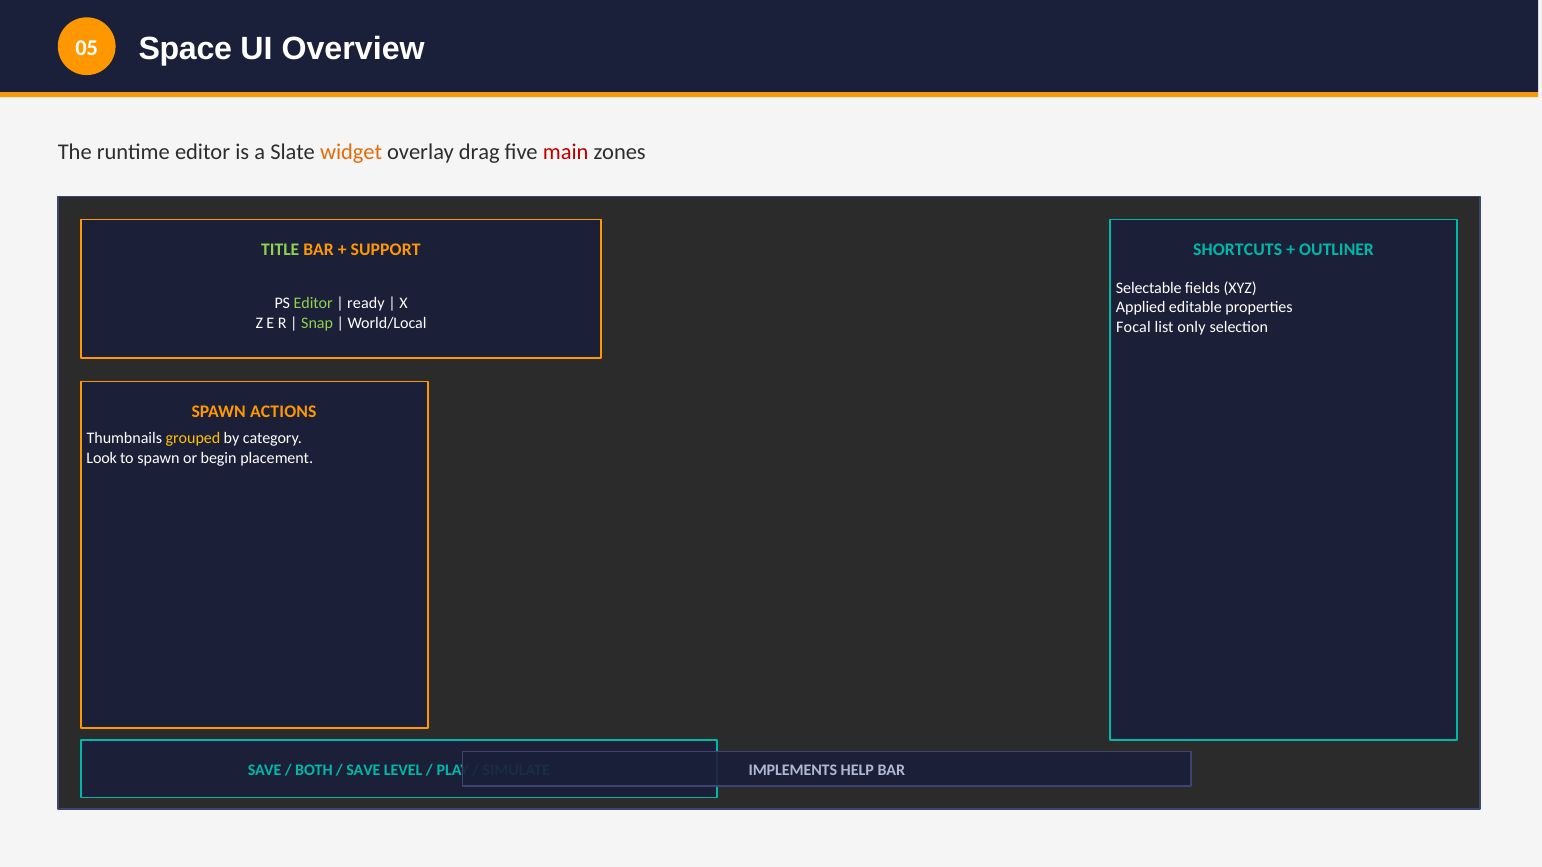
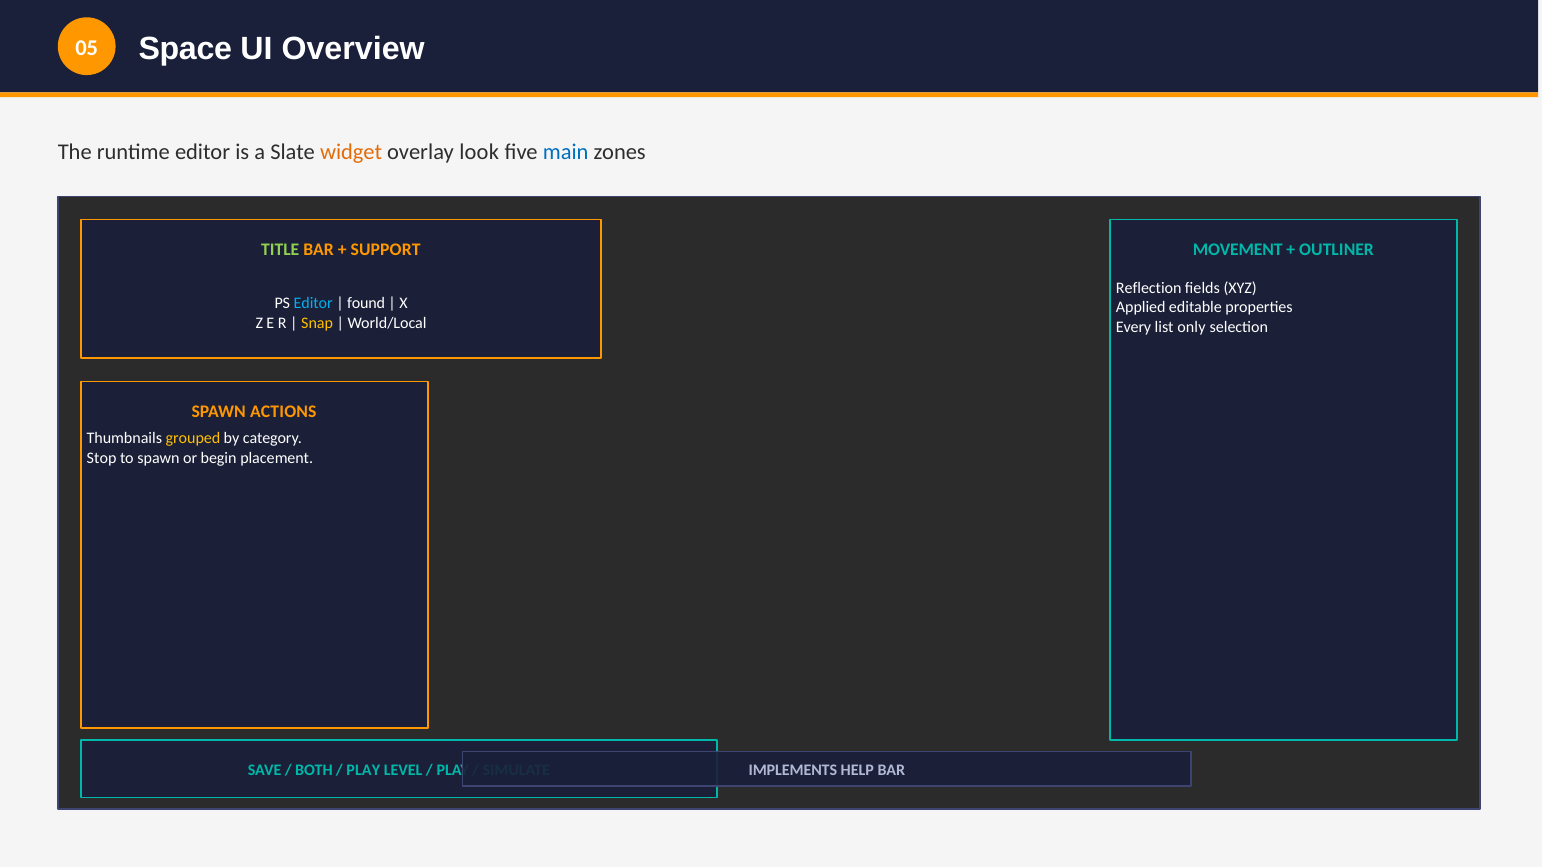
drag: drag -> look
main colour: red -> blue
SHORTCUTS: SHORTCUTS -> MOVEMENT
Selectable: Selectable -> Reflection
Editor at (313, 304) colour: light green -> light blue
ready: ready -> found
Snap colour: light green -> yellow
Focal: Focal -> Every
Look: Look -> Stop
SAVE at (363, 770): SAVE -> PLAY
